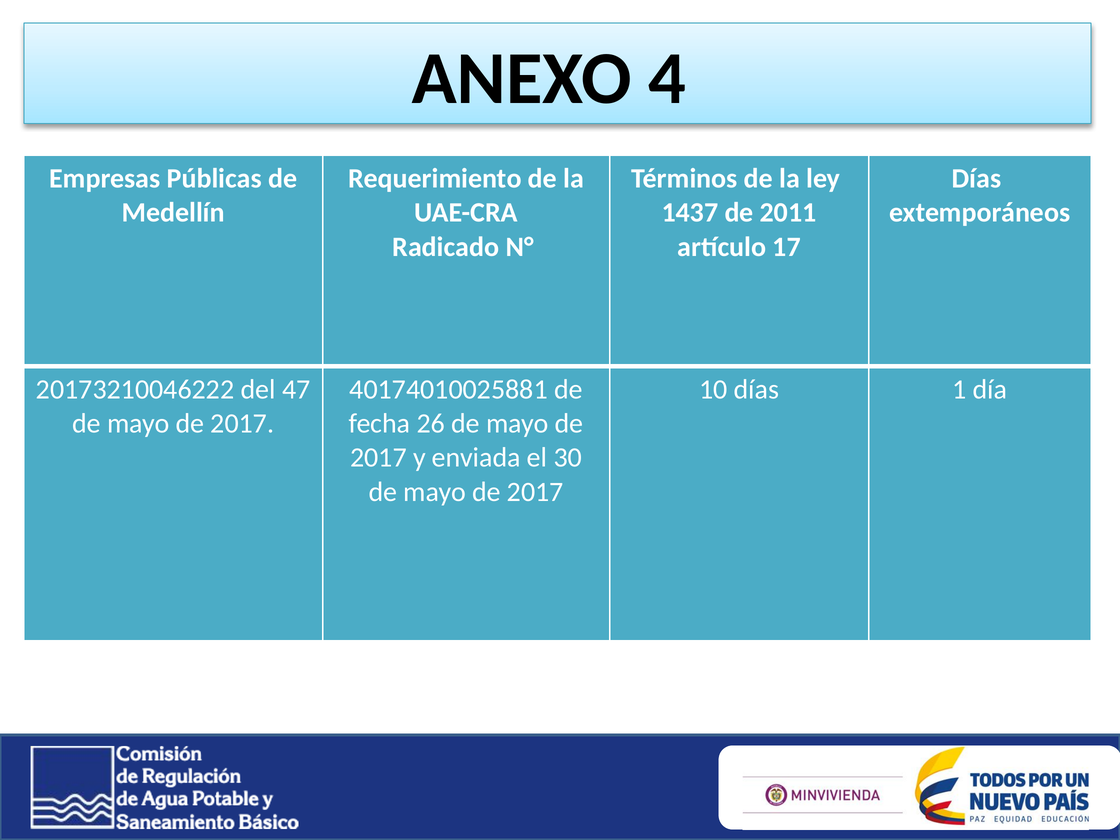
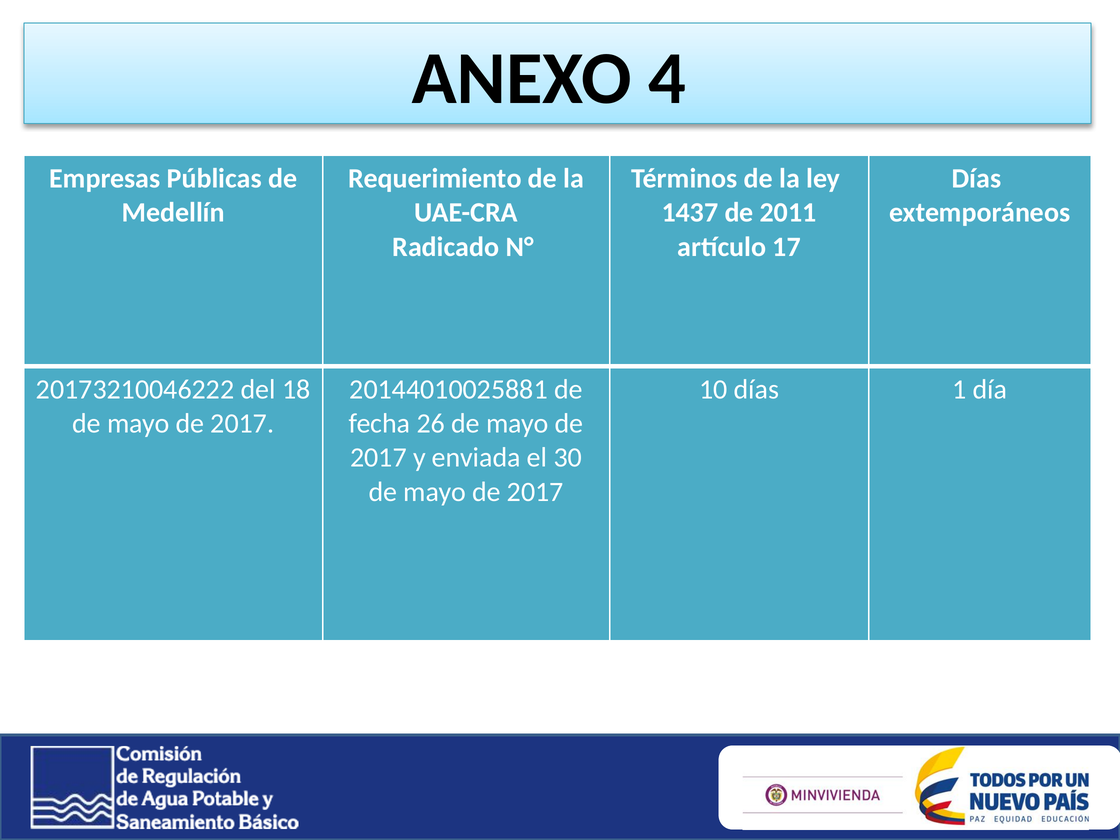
47: 47 -> 18
40174010025881: 40174010025881 -> 20144010025881
